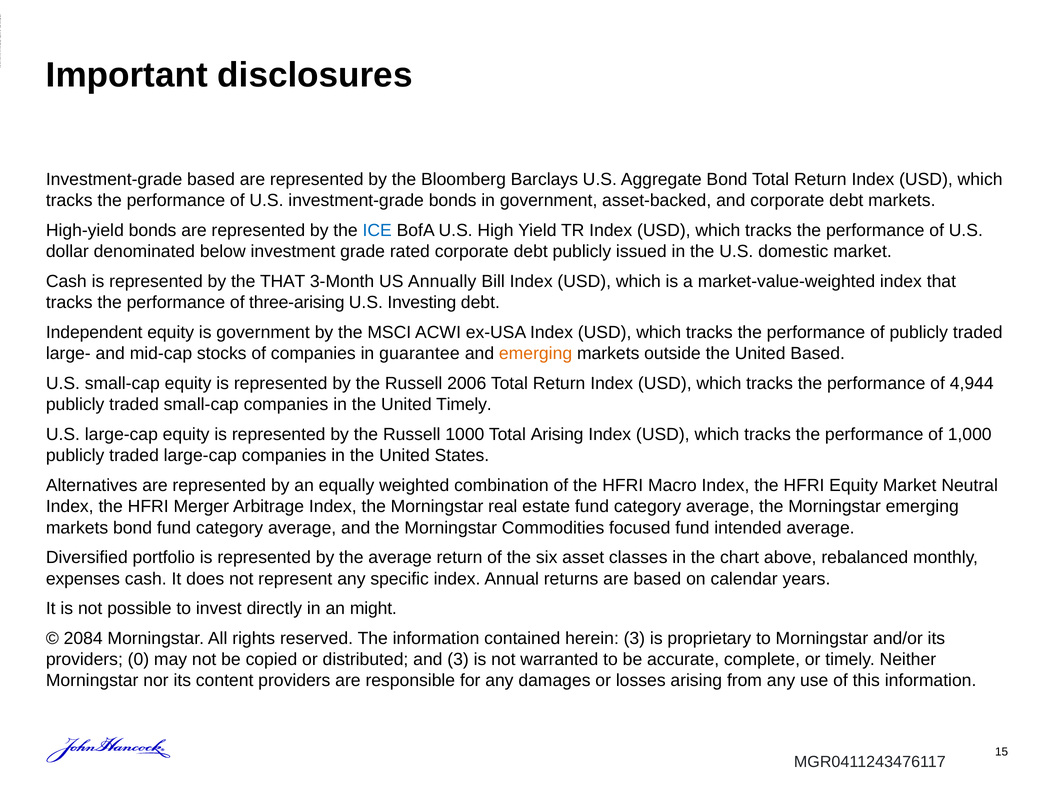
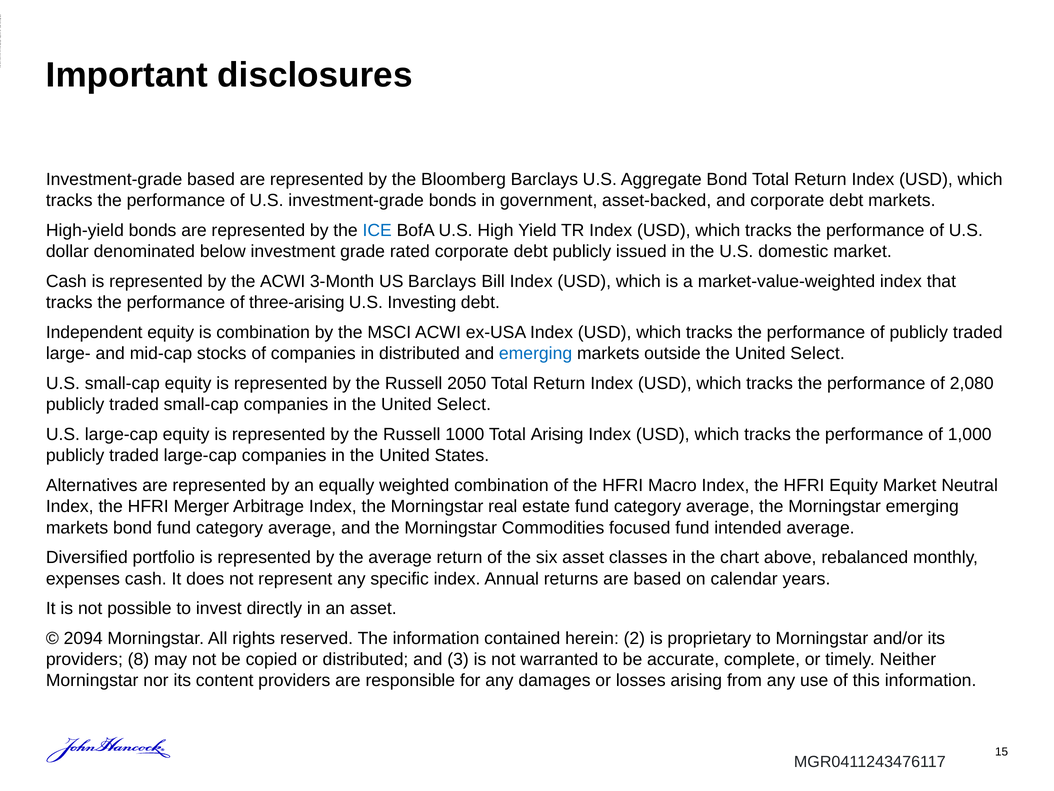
the THAT: THAT -> ACWI
US Annually: Annually -> Barclays
is government: government -> combination
in guarantee: guarantee -> distributed
emerging at (536, 353) colour: orange -> blue
outside the United Based: Based -> Select
2006: 2006 -> 2050
4,944: 4,944 -> 2,080
in the United Timely: Timely -> Select
an might: might -> asset
2084: 2084 -> 2094
herein 3: 3 -> 2
0: 0 -> 8
